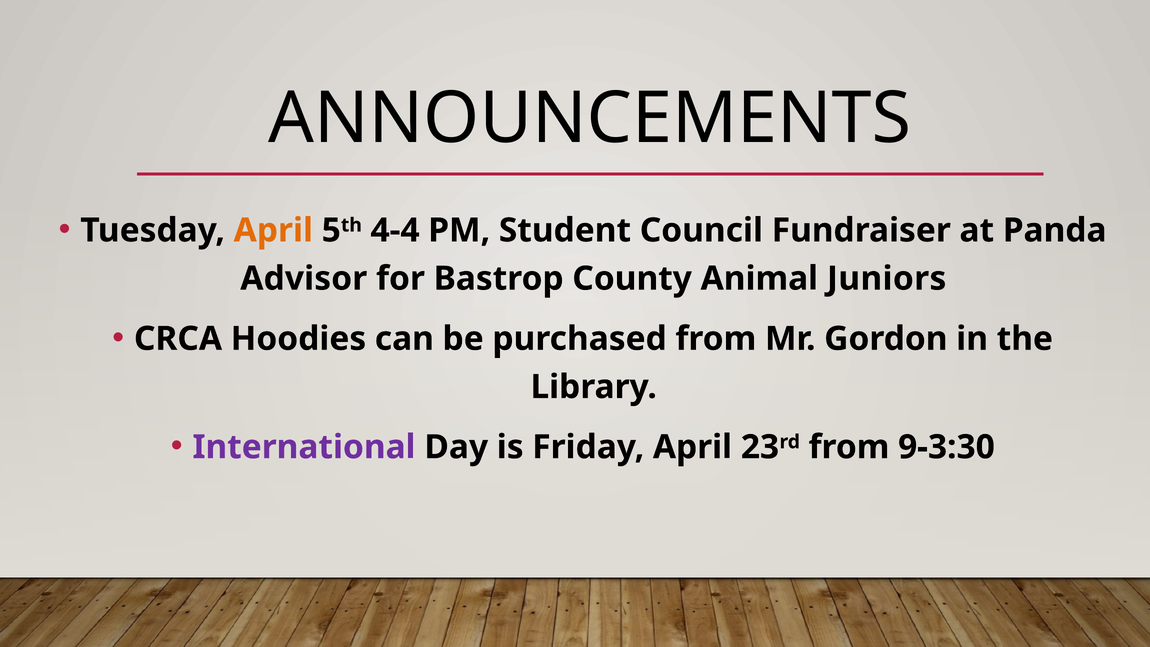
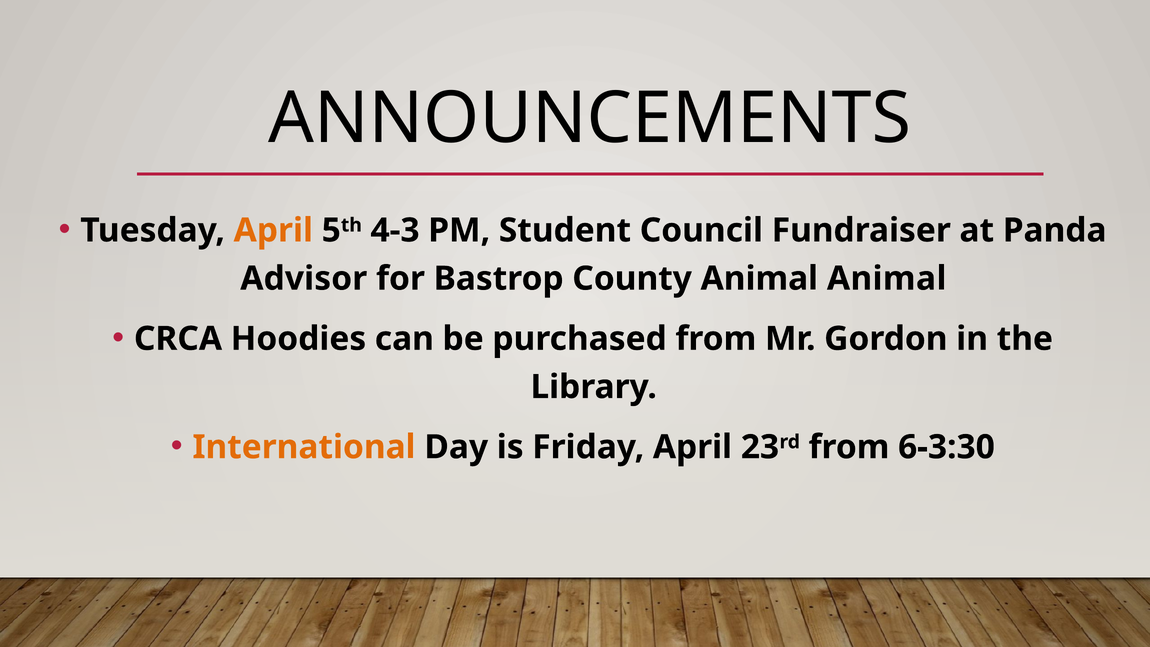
4-4: 4-4 -> 4-3
Animal Juniors: Juniors -> Animal
International colour: purple -> orange
9-3:30: 9-3:30 -> 6-3:30
